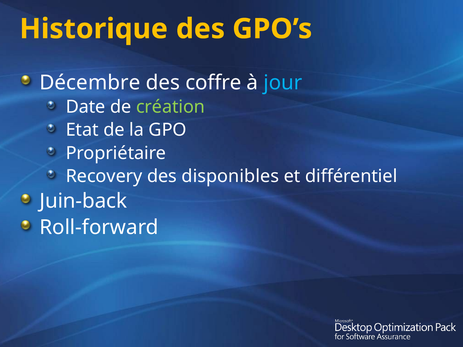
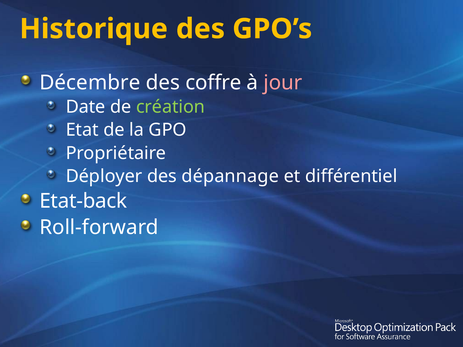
jour colour: light blue -> pink
Recovery: Recovery -> Déployer
disponibles: disponibles -> dépannage
Juin-back: Juin-back -> Etat-back
